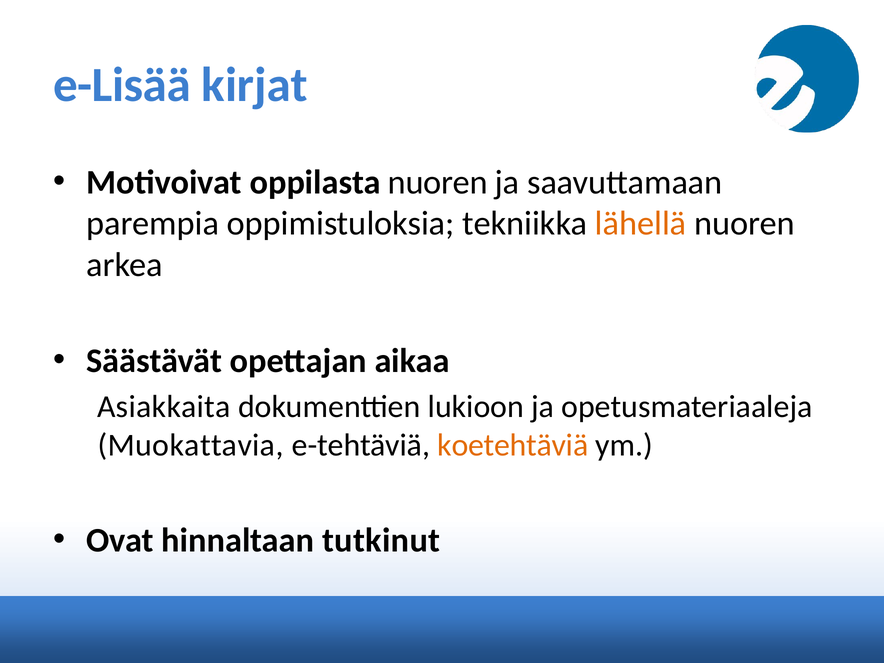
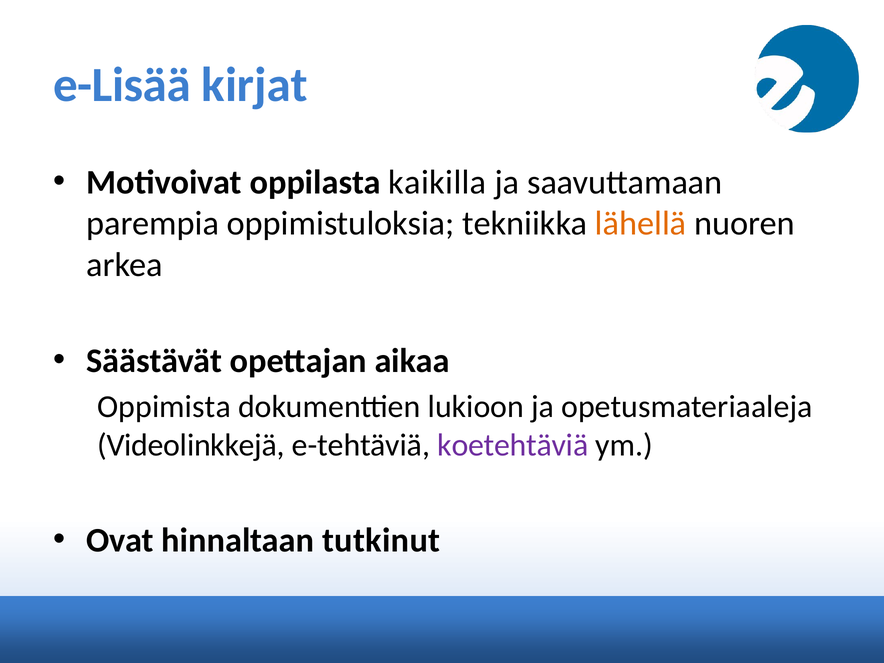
oppilasta nuoren: nuoren -> kaikilla
Asiakkaita: Asiakkaita -> Oppimista
Muokattavia: Muokattavia -> Videolinkkejä
koetehtäviä colour: orange -> purple
